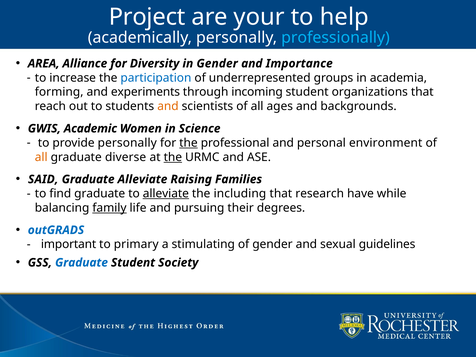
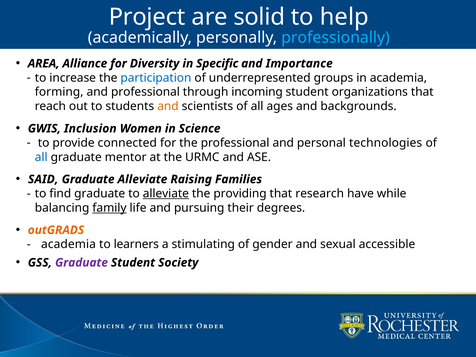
your: your -> solid
in Gender: Gender -> Specific
and experiments: experiments -> professional
Academic: Academic -> Inclusion
provide personally: personally -> connected
the at (188, 143) underline: present -> none
environment: environment -> technologies
all at (41, 157) colour: orange -> blue
diverse: diverse -> mentor
the at (173, 157) underline: present -> none
including: including -> providing
outGRADS colour: blue -> orange
important at (69, 244): important -> academia
primary: primary -> learners
guidelines: guidelines -> accessible
Graduate at (81, 263) colour: blue -> purple
